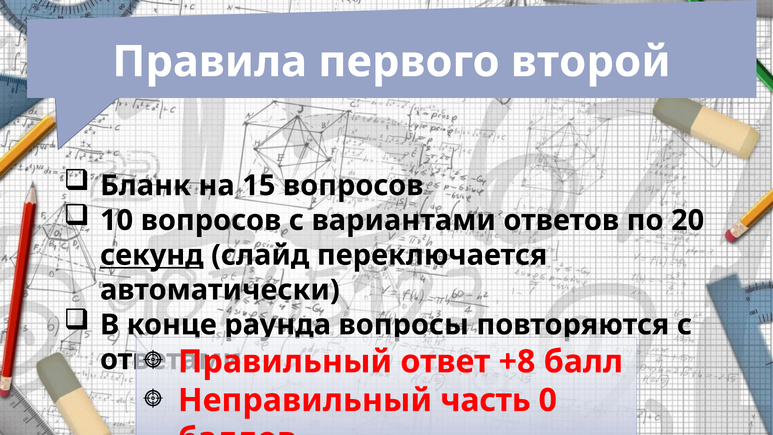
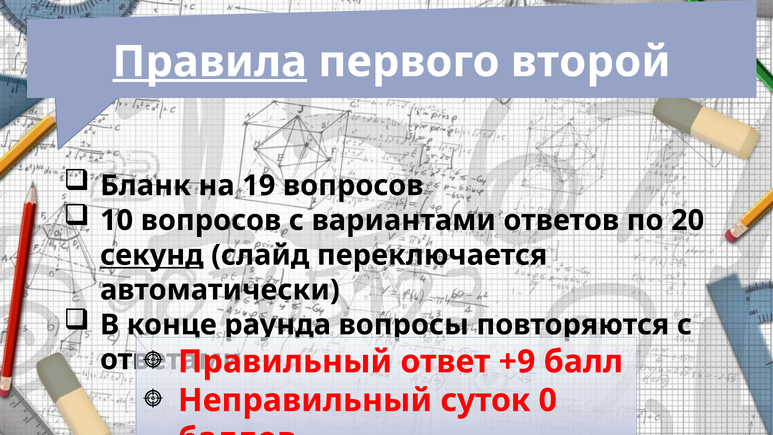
Правила underline: none -> present
15: 15 -> 19
+8: +8 -> +9
часть: часть -> суток
